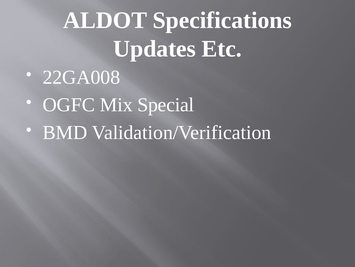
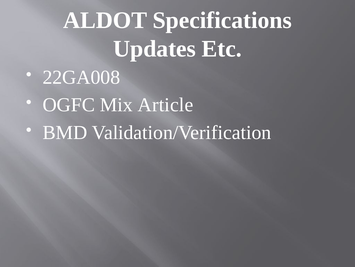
Special: Special -> Article
